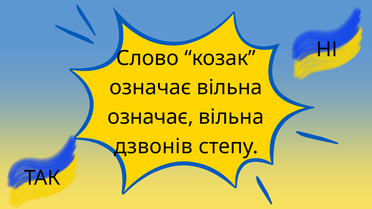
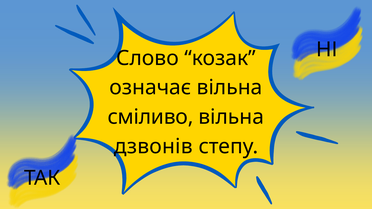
означає at (150, 117): означає -> сміливо
